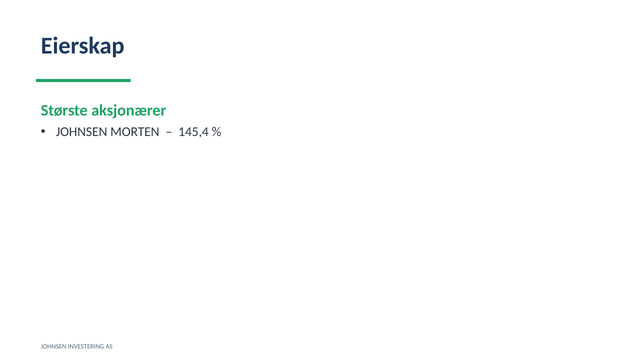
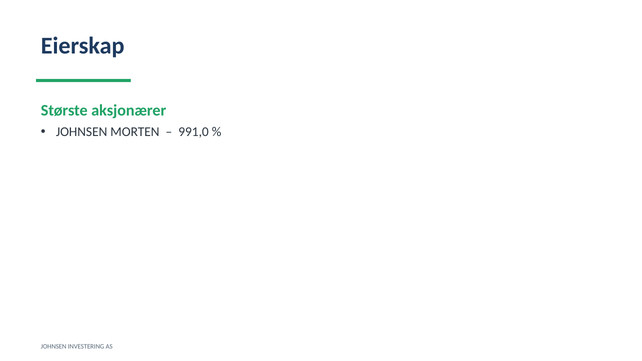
145,4: 145,4 -> 991,0
